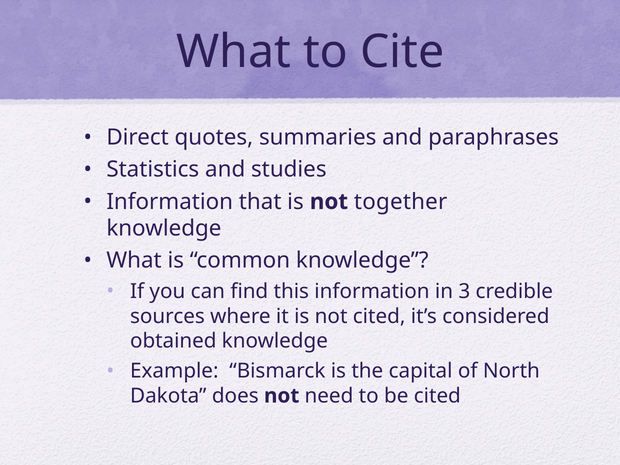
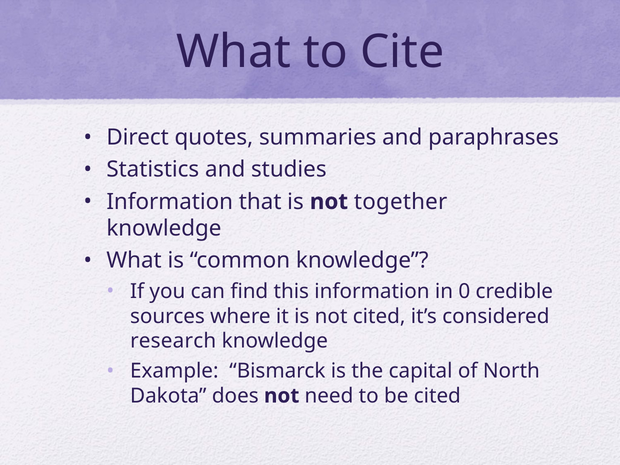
3: 3 -> 0
obtained: obtained -> research
